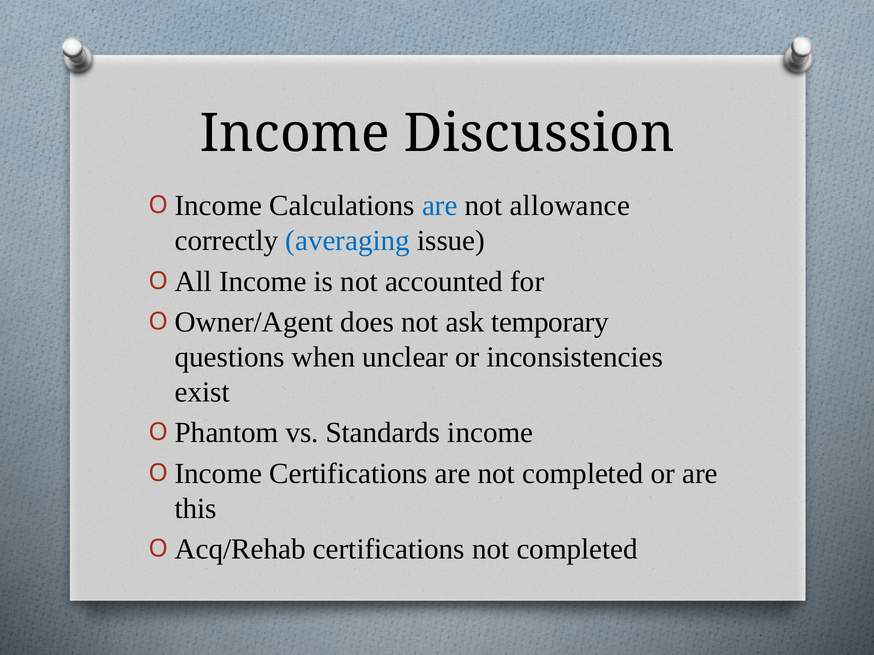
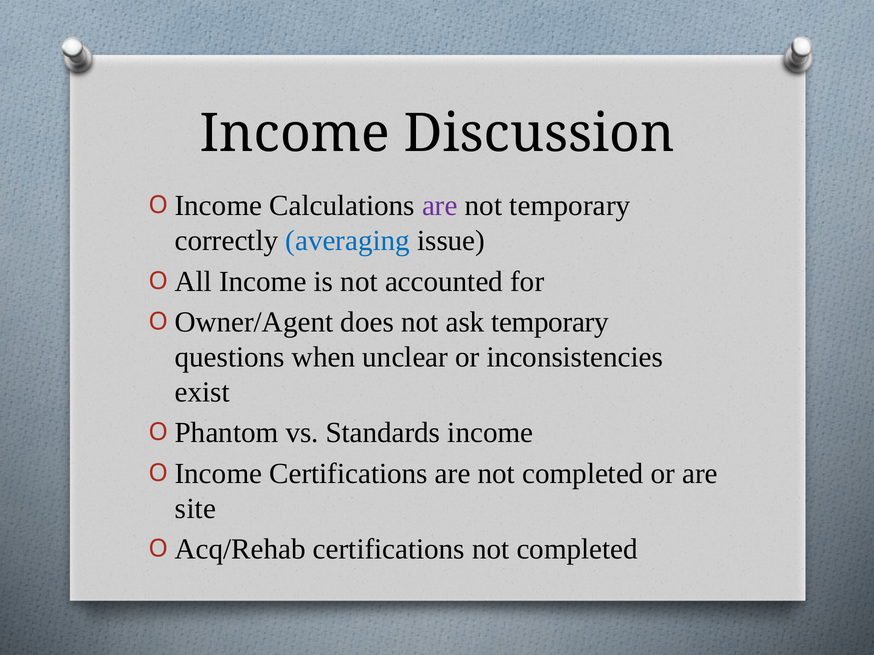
are at (440, 206) colour: blue -> purple
not allowance: allowance -> temporary
this: this -> site
